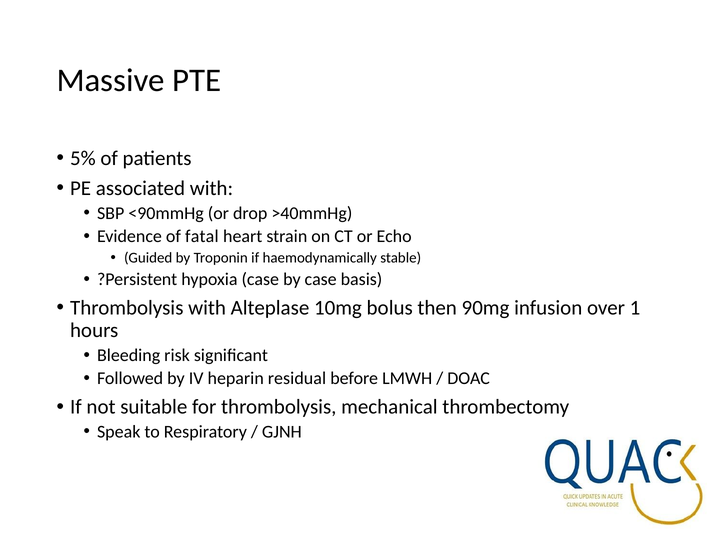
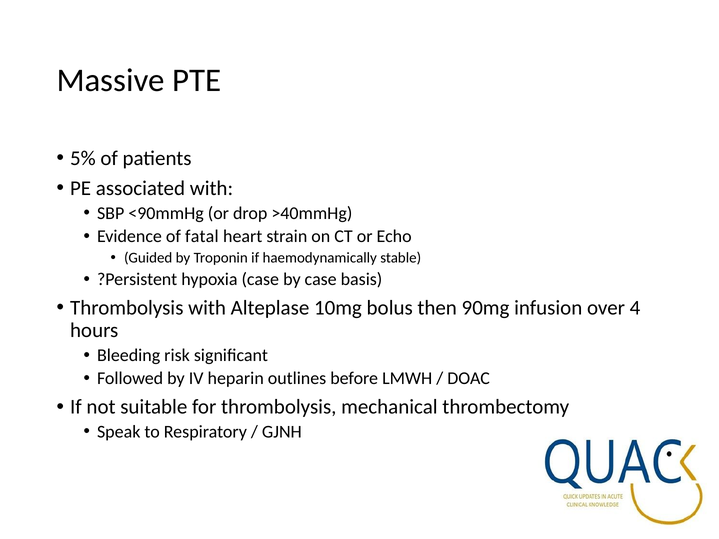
1: 1 -> 4
residual: residual -> outlines
